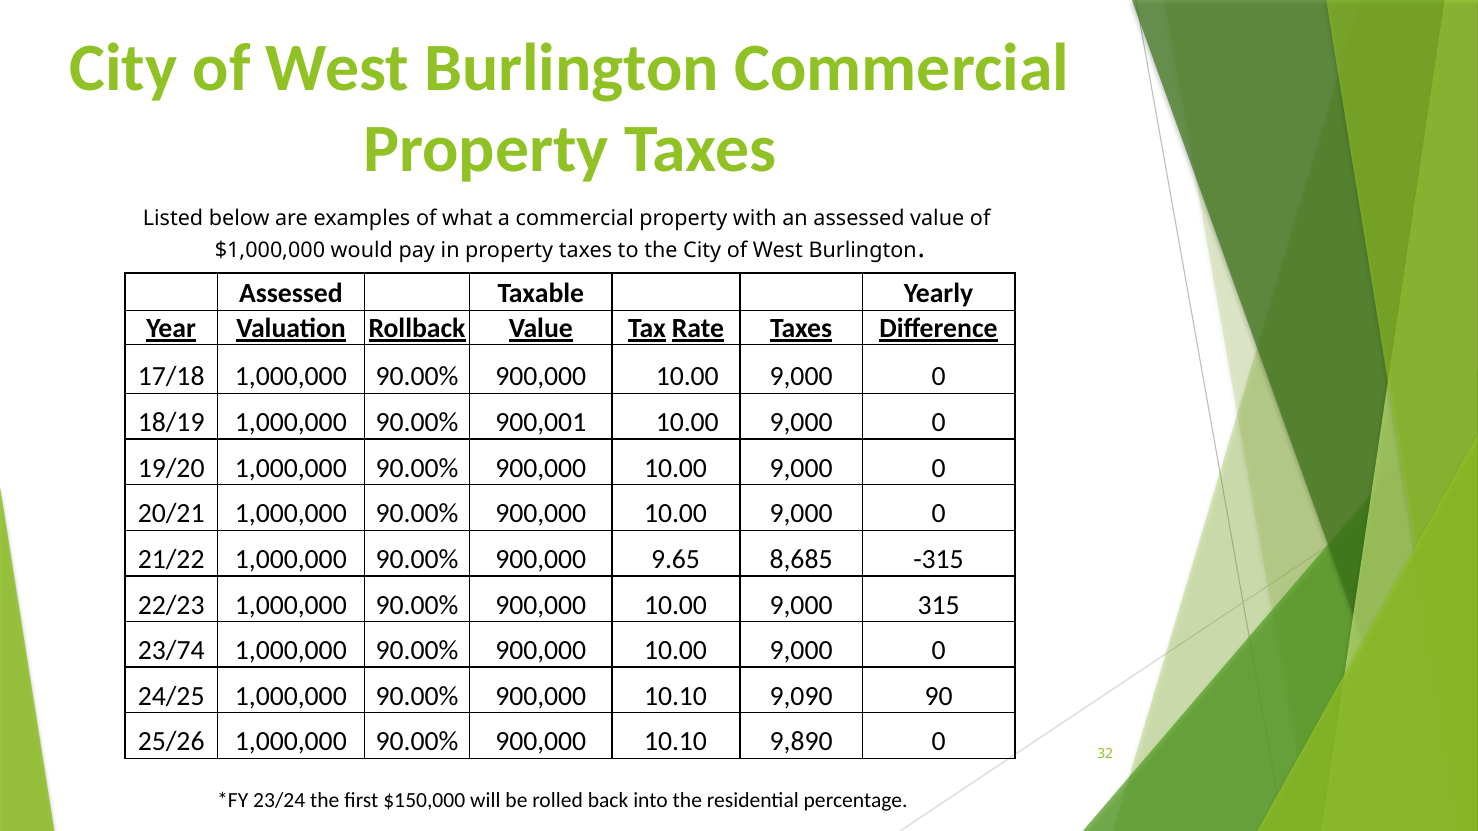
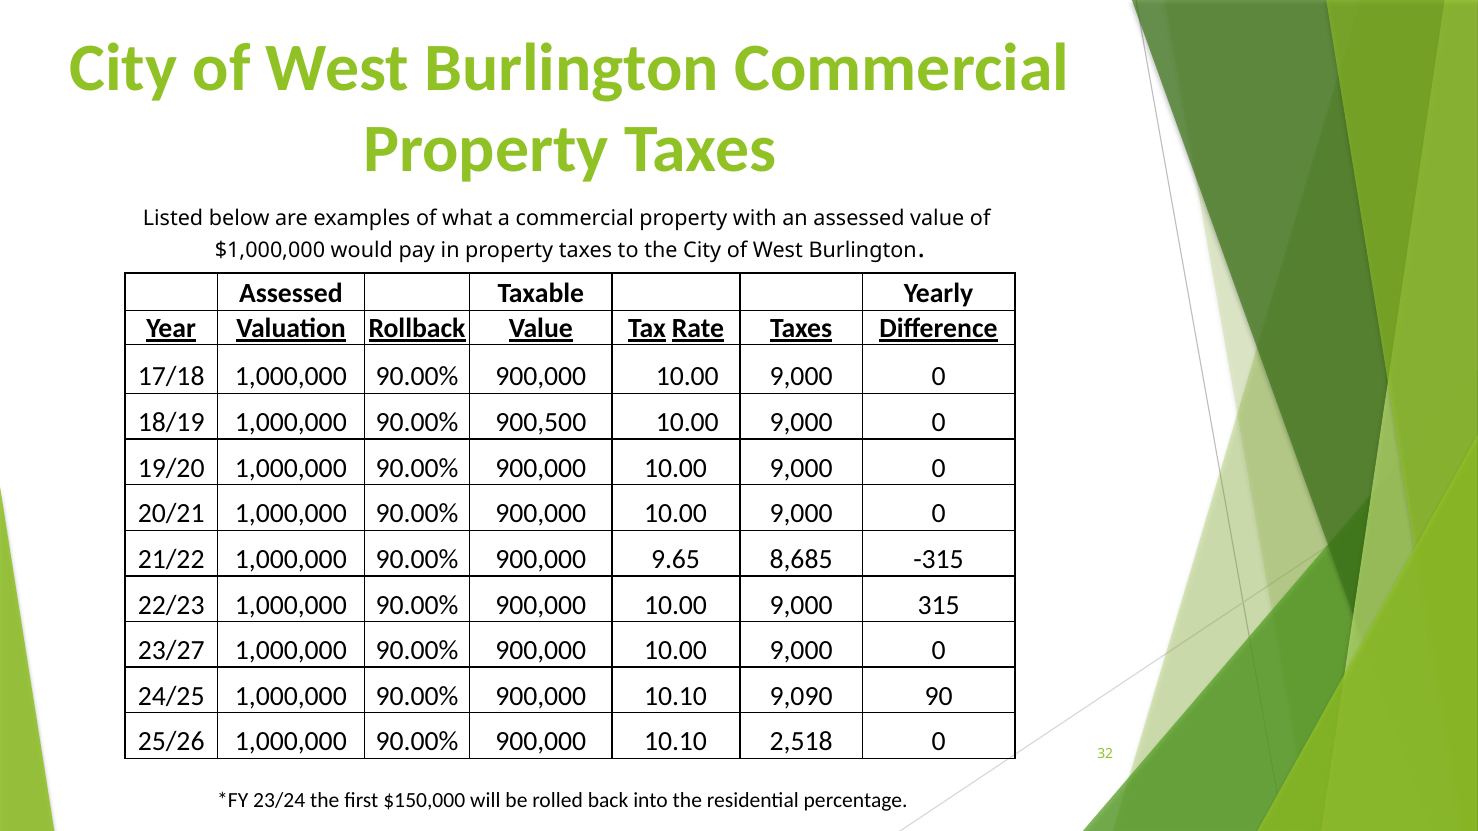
900,001: 900,001 -> 900,500
23/74: 23/74 -> 23/27
9,890: 9,890 -> 2,518
